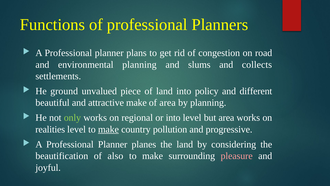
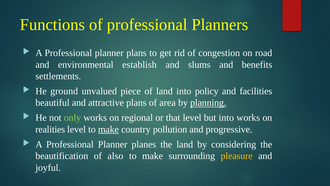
environmental planning: planning -> establish
collects: collects -> benefits
different: different -> facilities
attractive make: make -> plans
planning at (208, 103) underline: none -> present
or into: into -> that
but area: area -> into
pleasure colour: pink -> yellow
